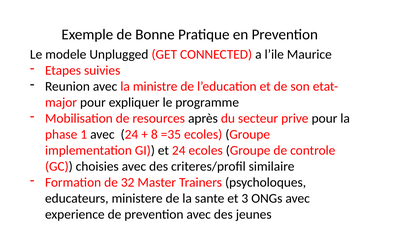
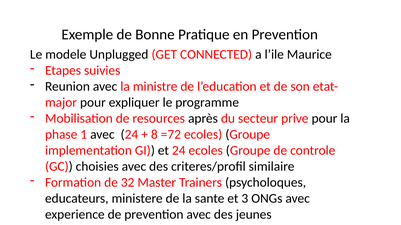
=35: =35 -> =72
